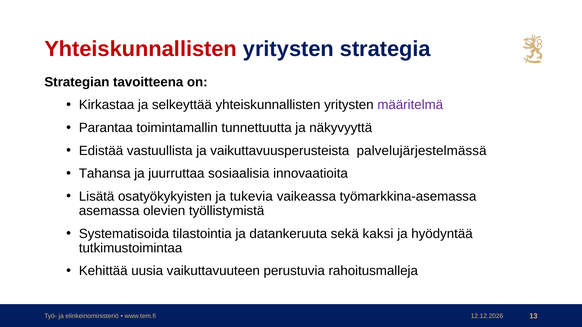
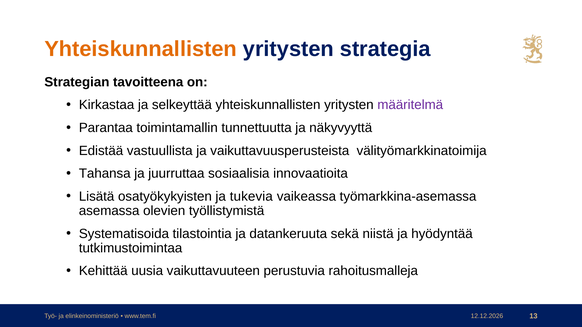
Yhteiskunnallisten at (141, 49) colour: red -> orange
palvelujärjestelmässä: palvelujärjestelmässä -> välityömarkkinatoimija
kaksi: kaksi -> niistä
